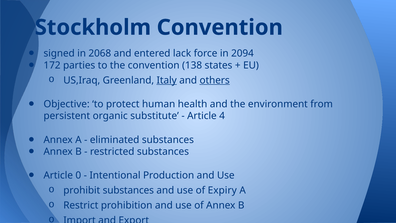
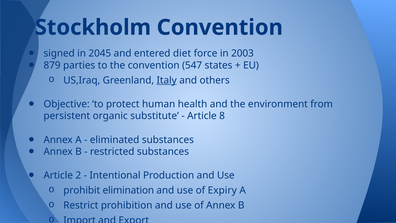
2068: 2068 -> 2045
lack: lack -> diet
2094: 2094 -> 2003
172: 172 -> 879
138: 138 -> 547
others underline: present -> none
4: 4 -> 8
0: 0 -> 2
prohibit substances: substances -> elimination
